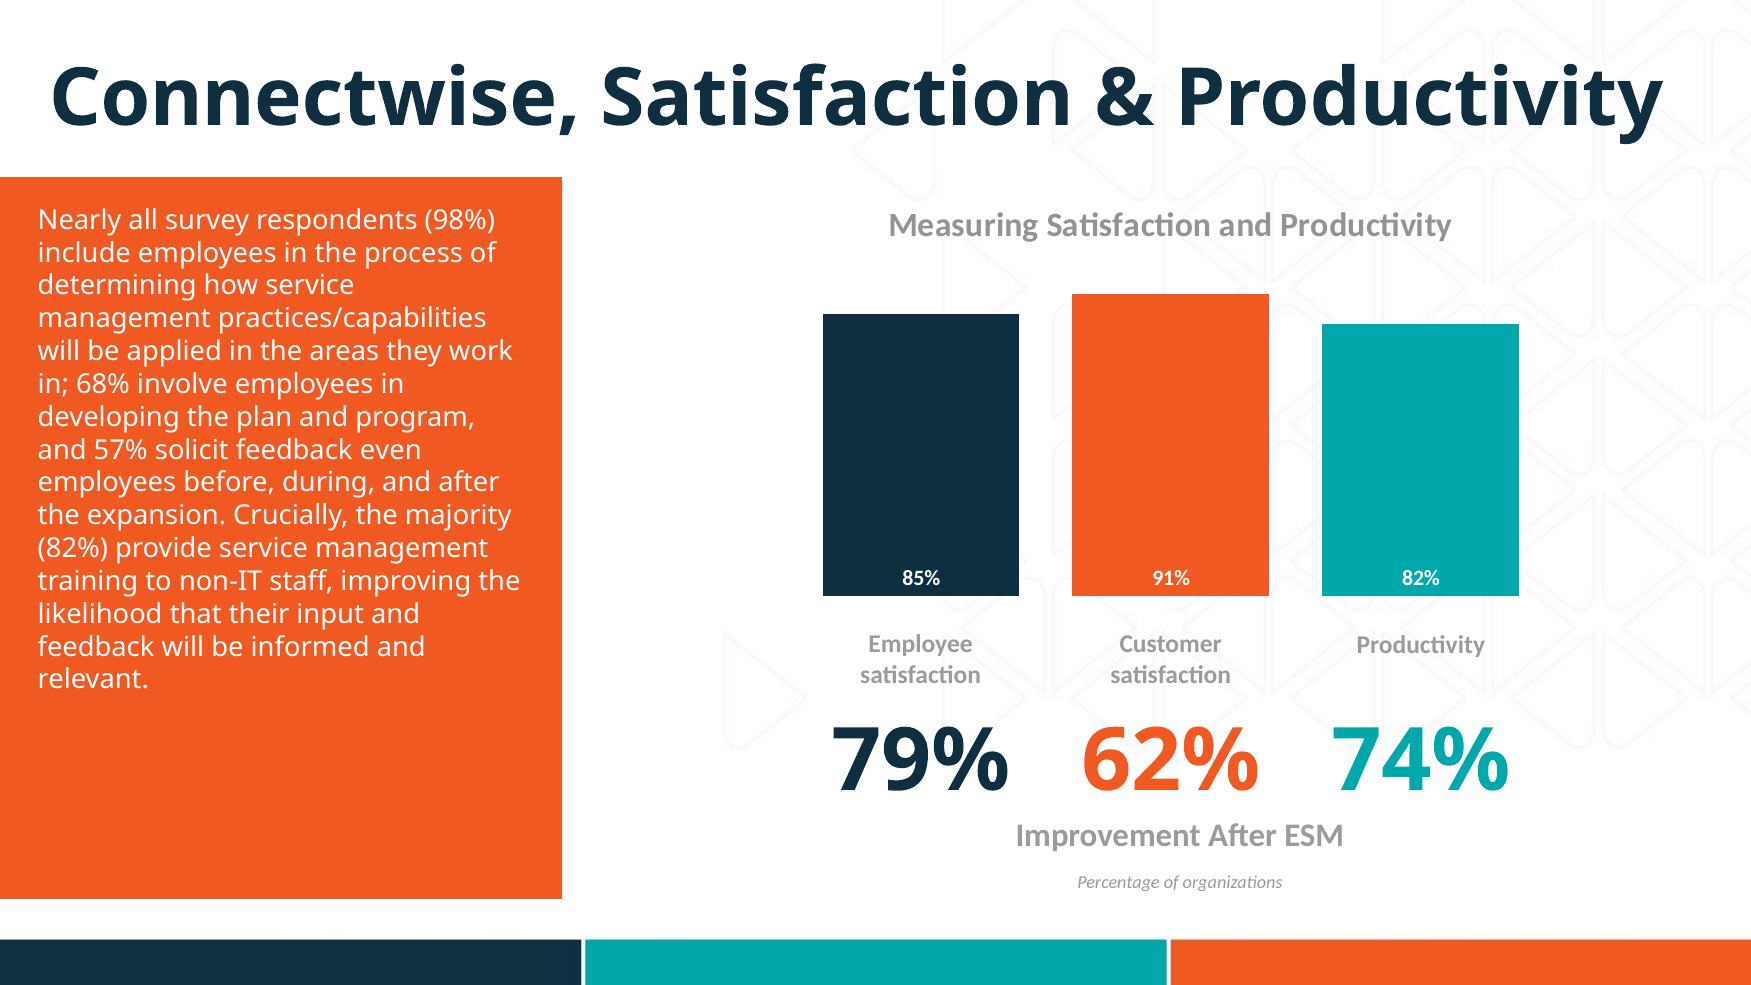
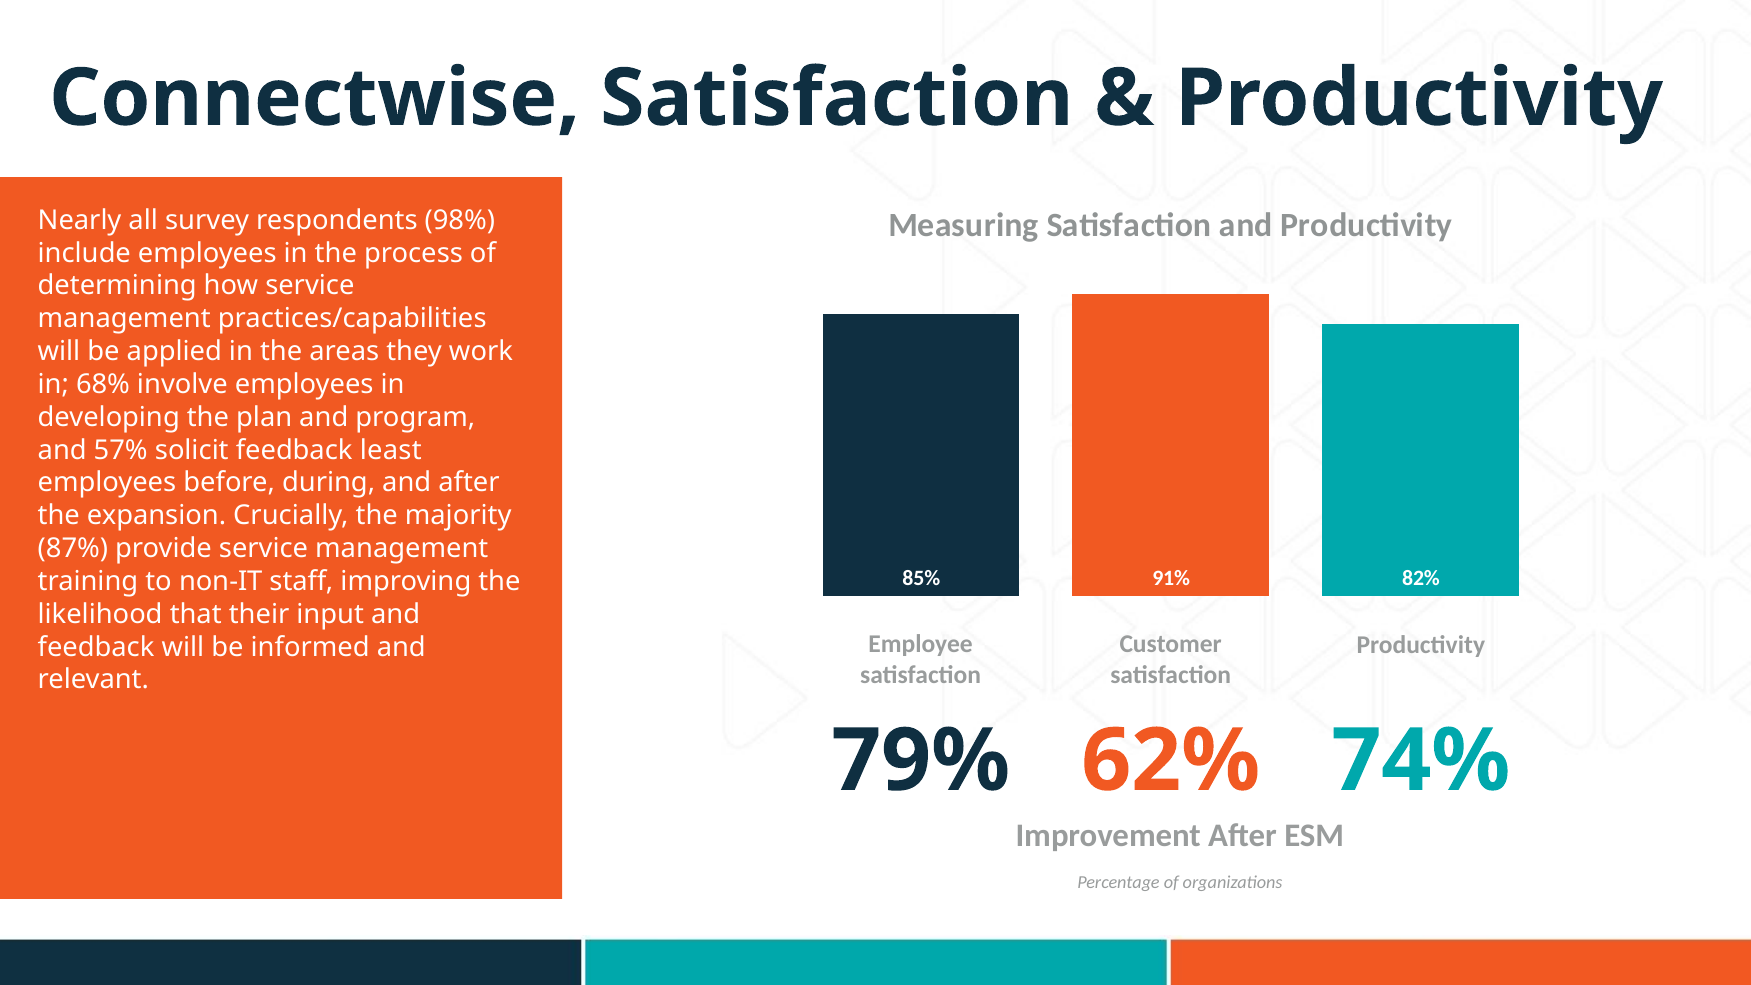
even: even -> least
82% at (73, 549): 82% -> 87%
